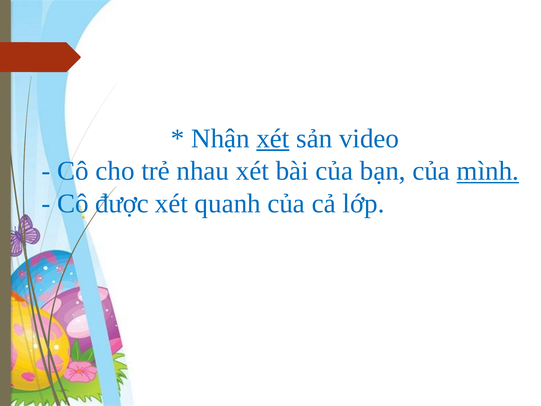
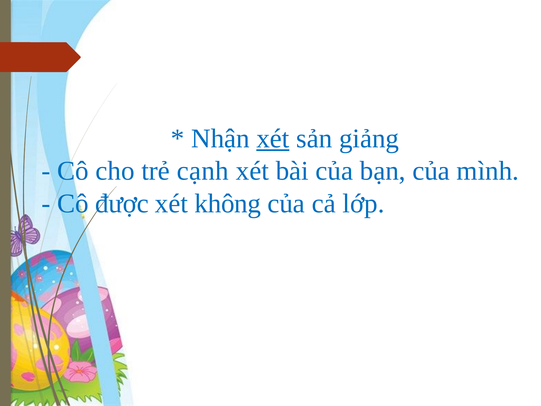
video: video -> giảng
nhau: nhau -> cạnh
mình underline: present -> none
quanh: quanh -> không
